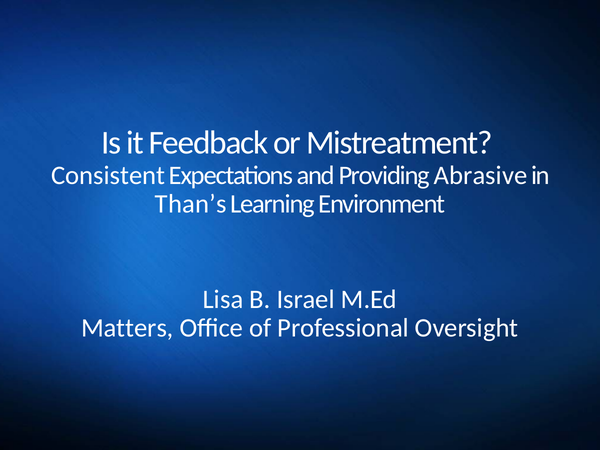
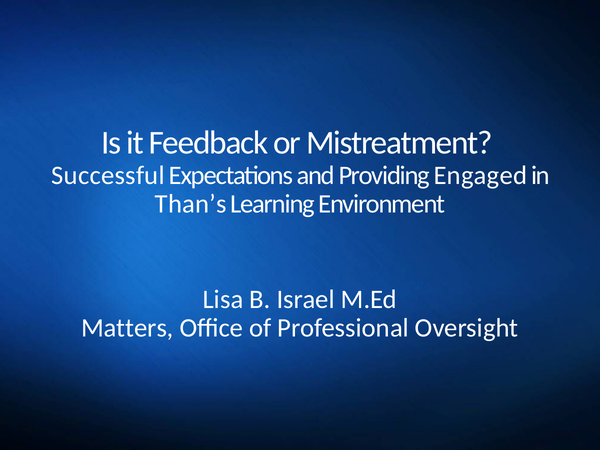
Consistent: Consistent -> Successful
Abrasive: Abrasive -> Engaged
